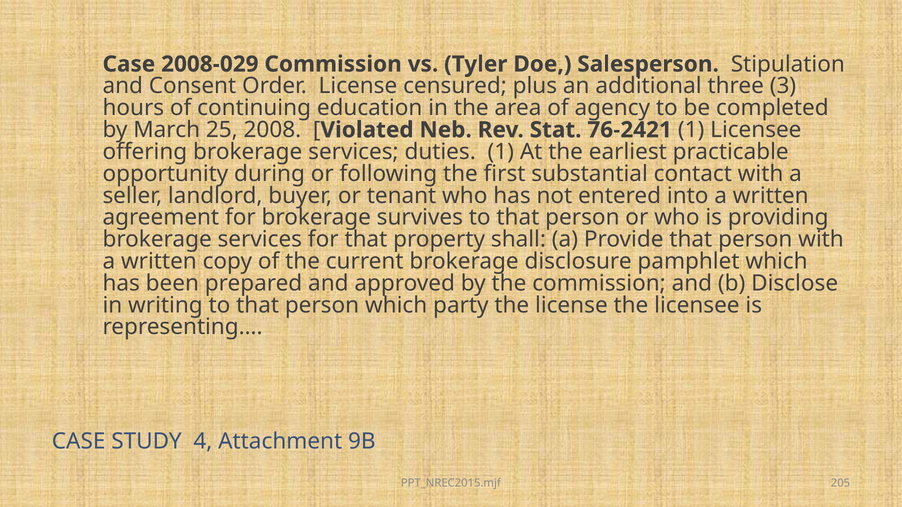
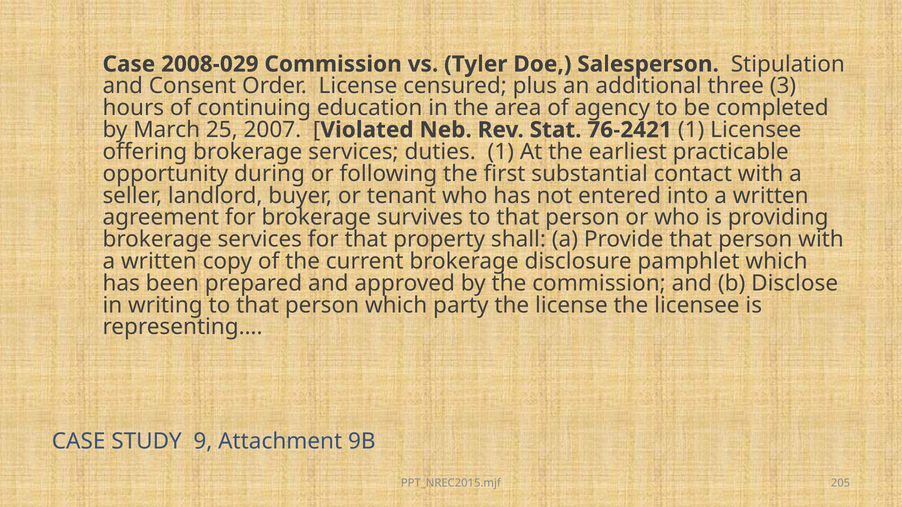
2008: 2008 -> 2007
4: 4 -> 9
